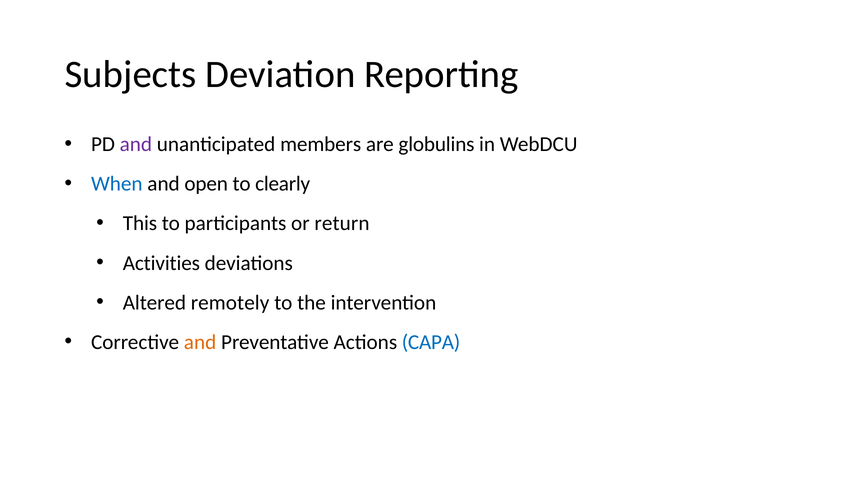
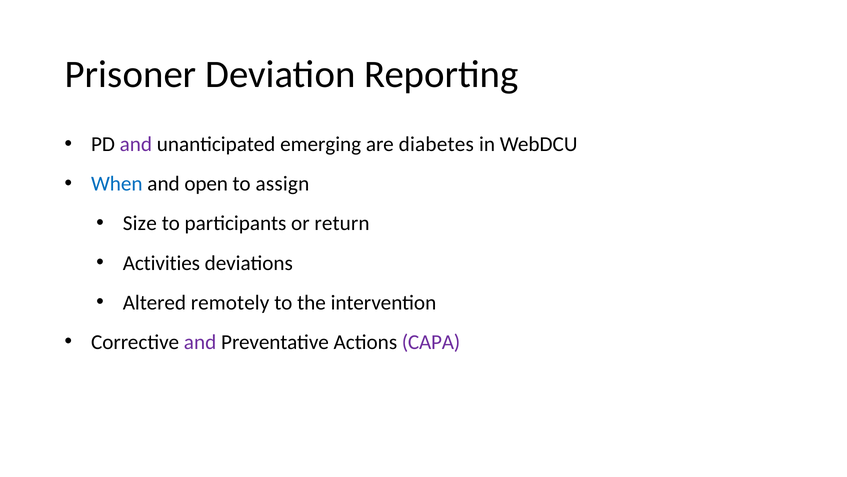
Subjects: Subjects -> Prisoner
members: members -> emerging
globulins: globulins -> diabetes
clearly: clearly -> assign
This: This -> Size
and at (200, 342) colour: orange -> purple
CAPA colour: blue -> purple
